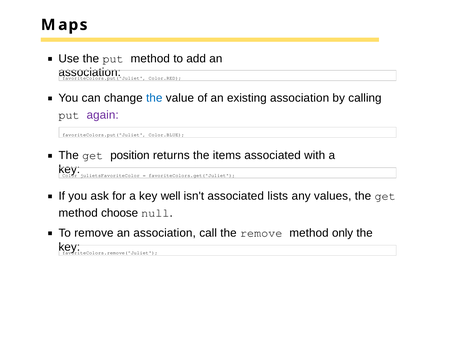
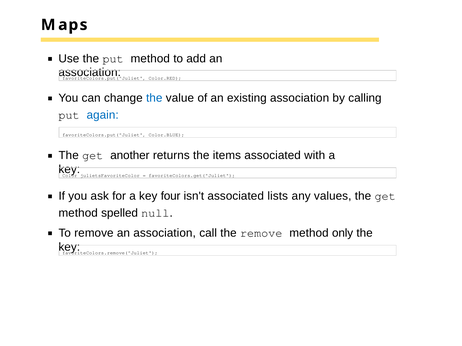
again colour: purple -> blue
position: position -> another
well: well -> four
choose: choose -> spelled
